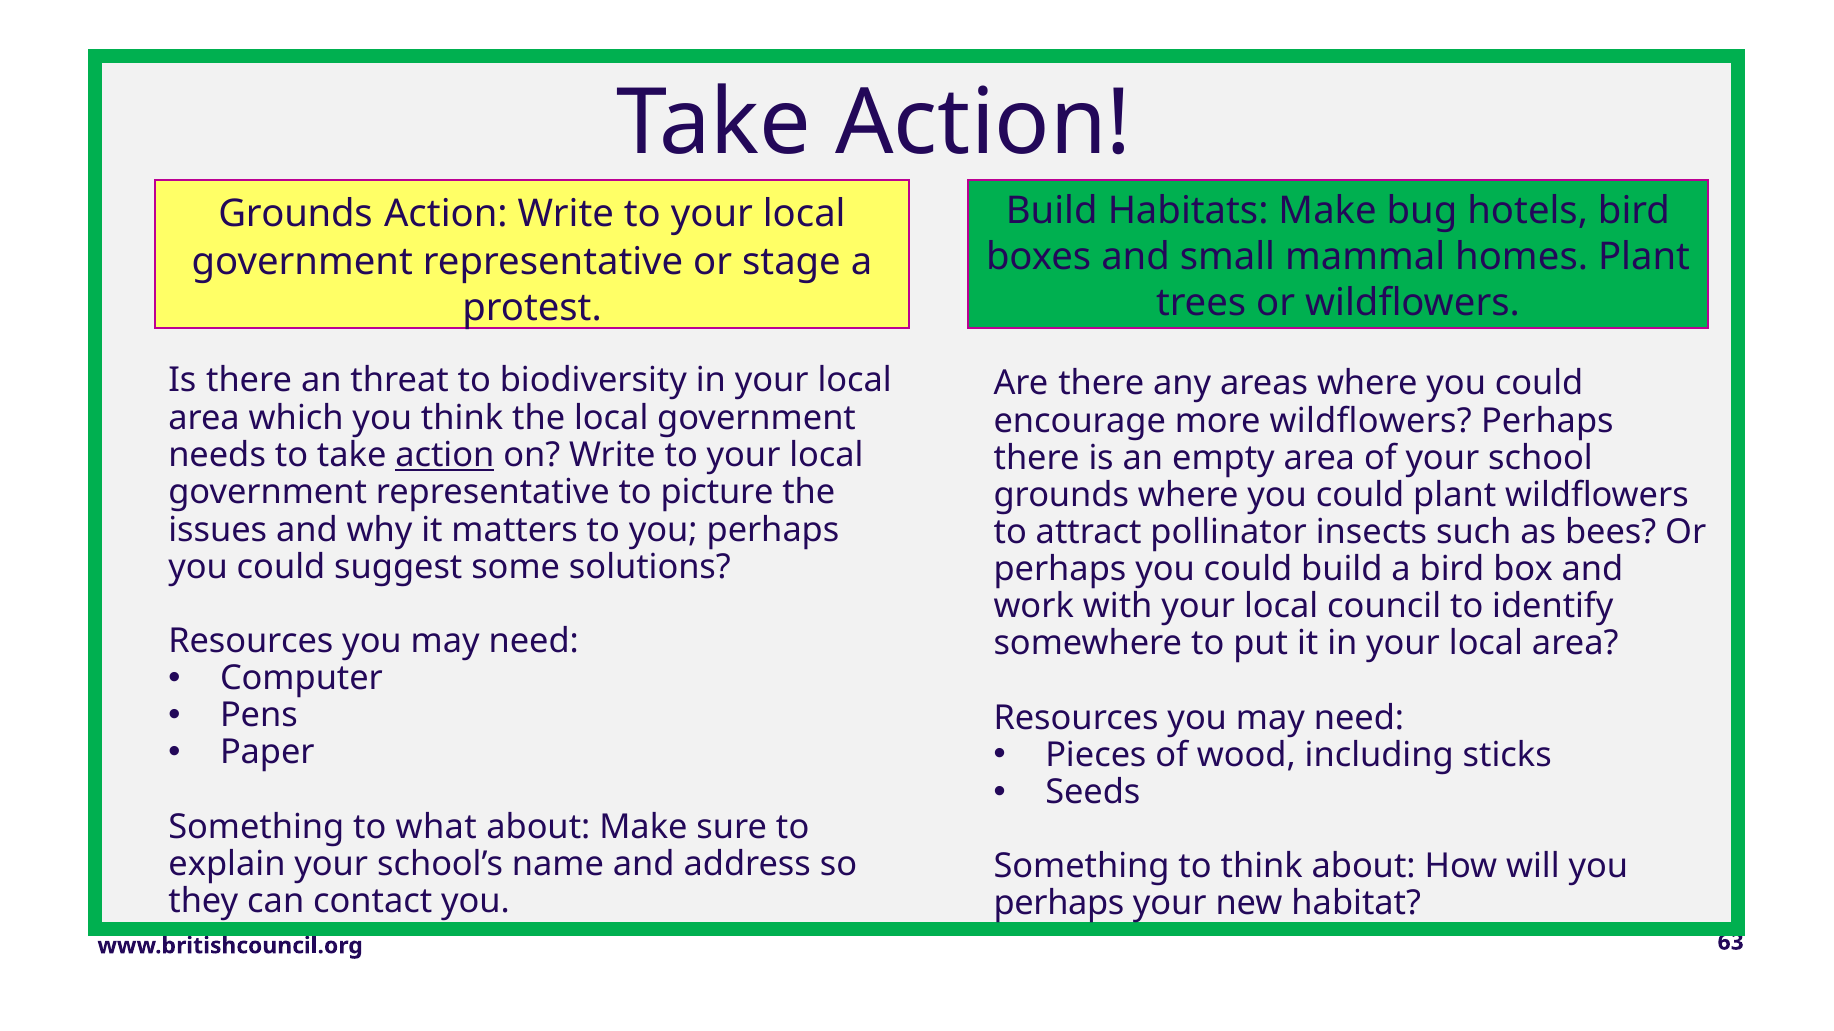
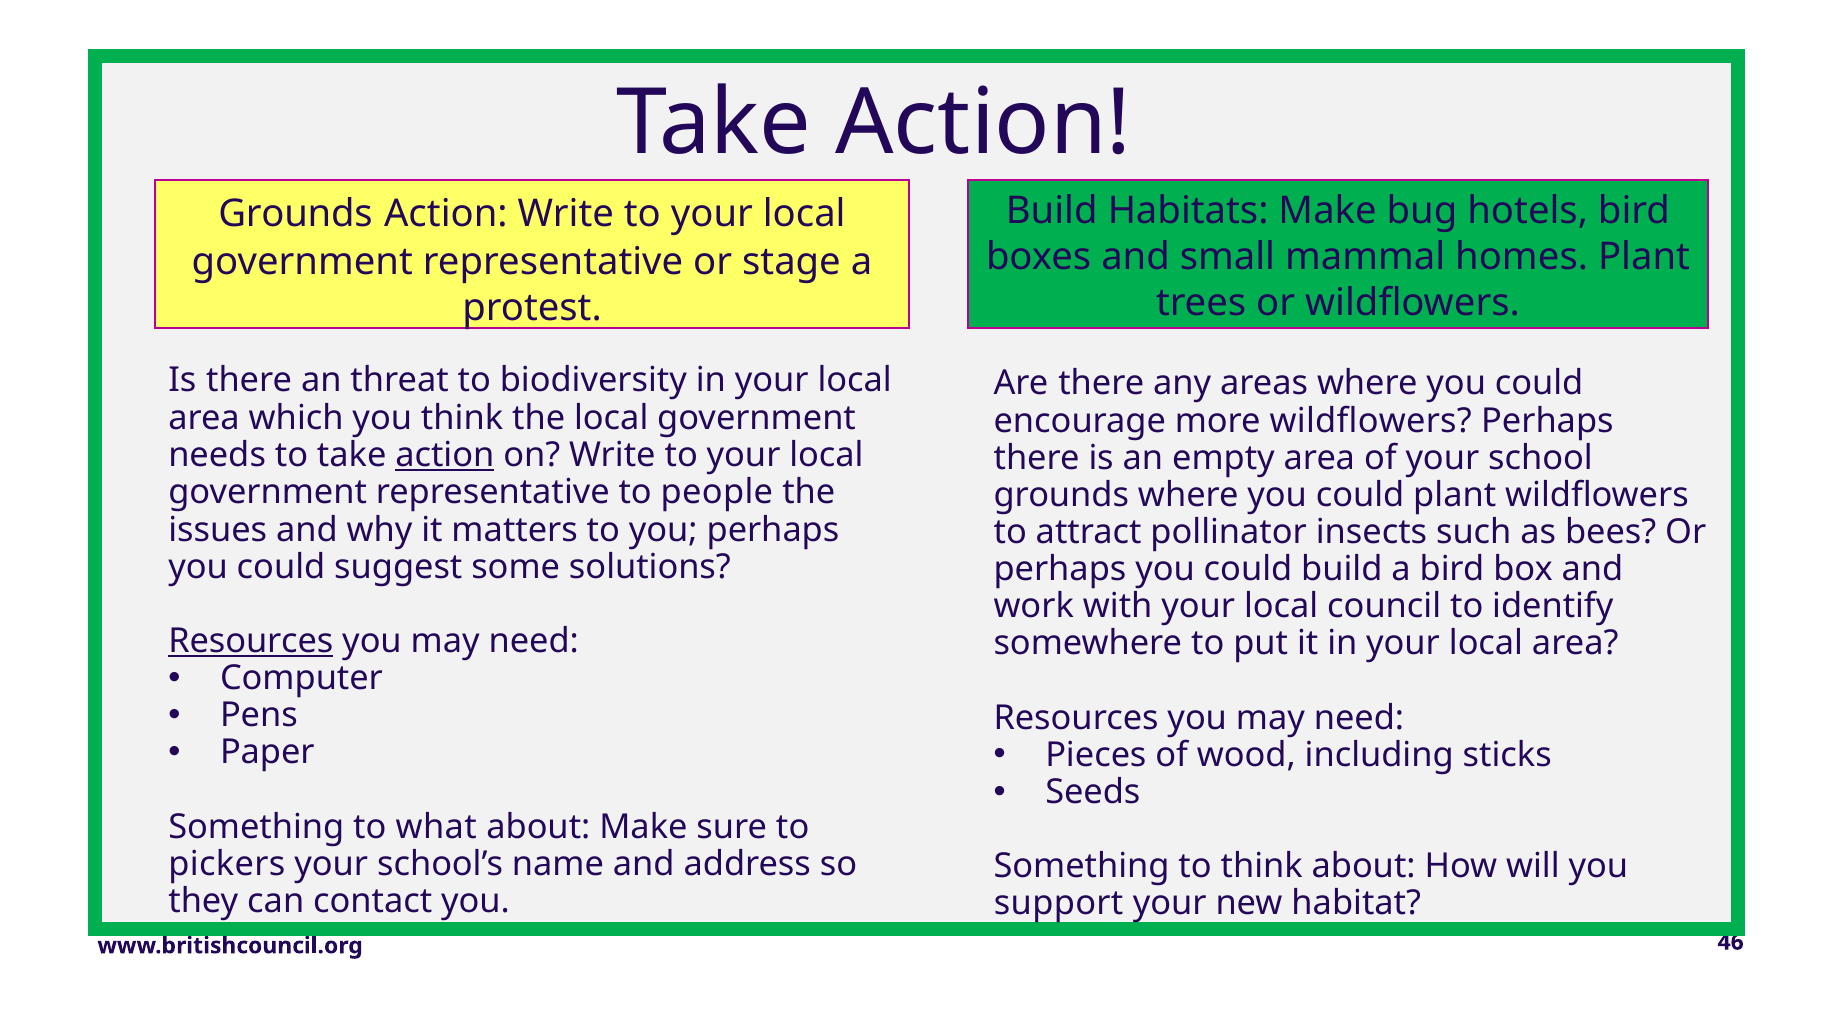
picture: picture -> people
Resources at (251, 641) underline: none -> present
explain: explain -> pickers
perhaps at (1059, 904): perhaps -> support
63: 63 -> 46
